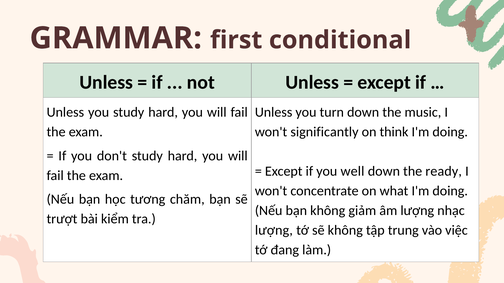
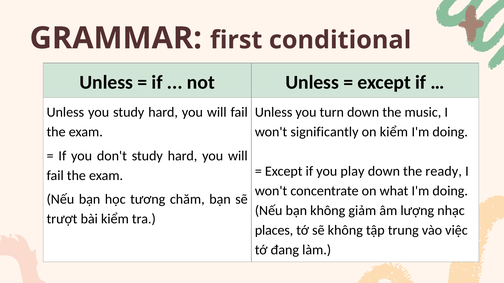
on think: think -> kiểm
well: well -> play
lượng at (274, 231): lượng -> places
